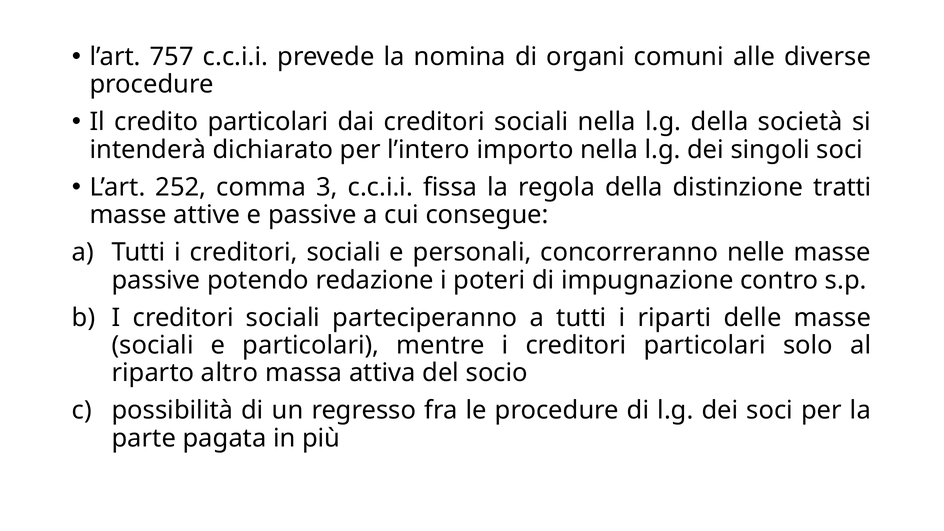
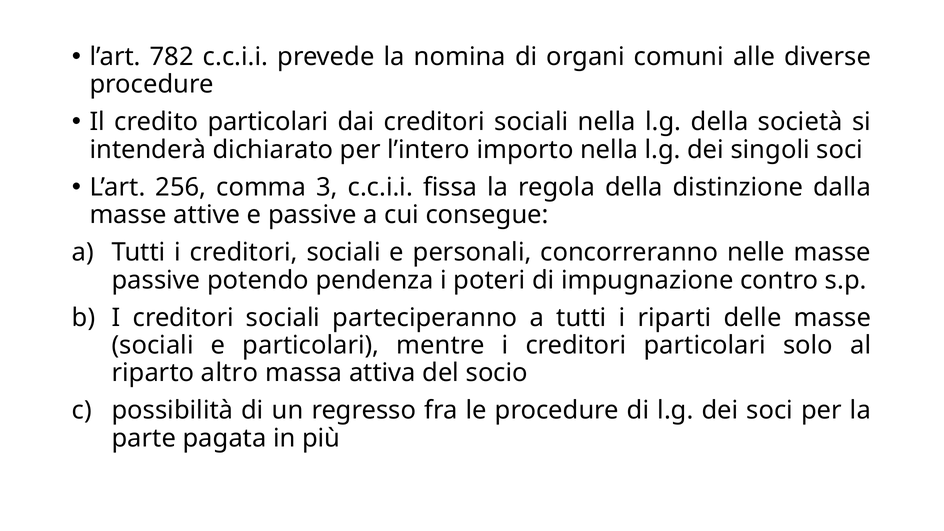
757: 757 -> 782
252: 252 -> 256
tratti: tratti -> dalla
redazione: redazione -> pendenza
